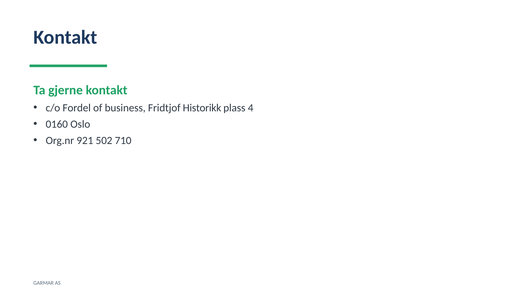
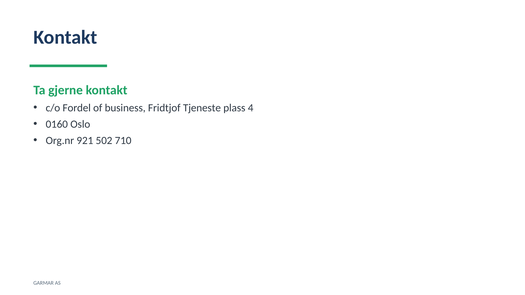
Historikk: Historikk -> Tjeneste
